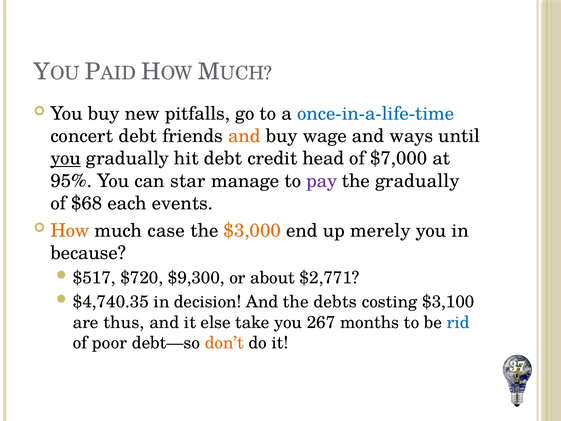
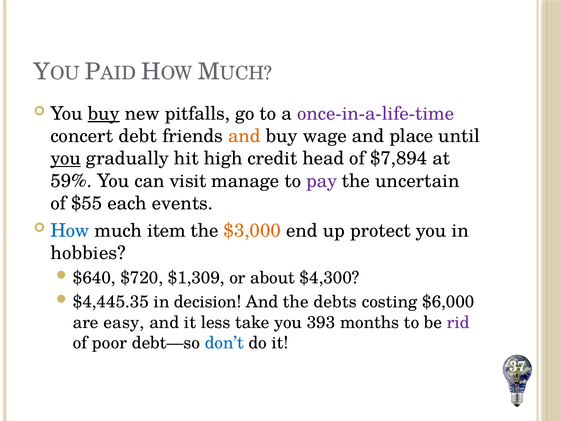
buy at (104, 114) underline: none -> present
once-in-a-life-time colour: blue -> purple
ways: ways -> place
hit debt: debt -> high
$7,000: $7,000 -> $7,894
95%: 95% -> 59%
star: star -> visit
the gradually: gradually -> uncertain
$68: $68 -> $55
How colour: orange -> blue
case: case -> item
merely: merely -> protect
because: because -> hobbies
$517: $517 -> $640
$9,300: $9,300 -> $1,309
$2,771: $2,771 -> $4,300
$4,740.35: $4,740.35 -> $4,445.35
$3,100: $3,100 -> $6,000
thus: thus -> easy
else: else -> less
267: 267 -> 393
rid colour: blue -> purple
don’t colour: orange -> blue
